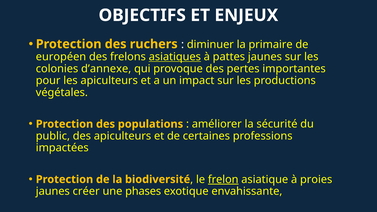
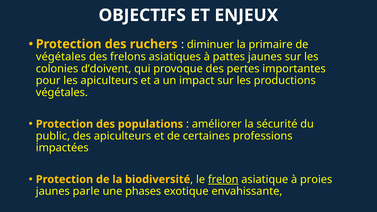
européen at (61, 57): européen -> végétales
asiatiques underline: present -> none
d’annexe: d’annexe -> d’doivent
créer: créer -> parle
